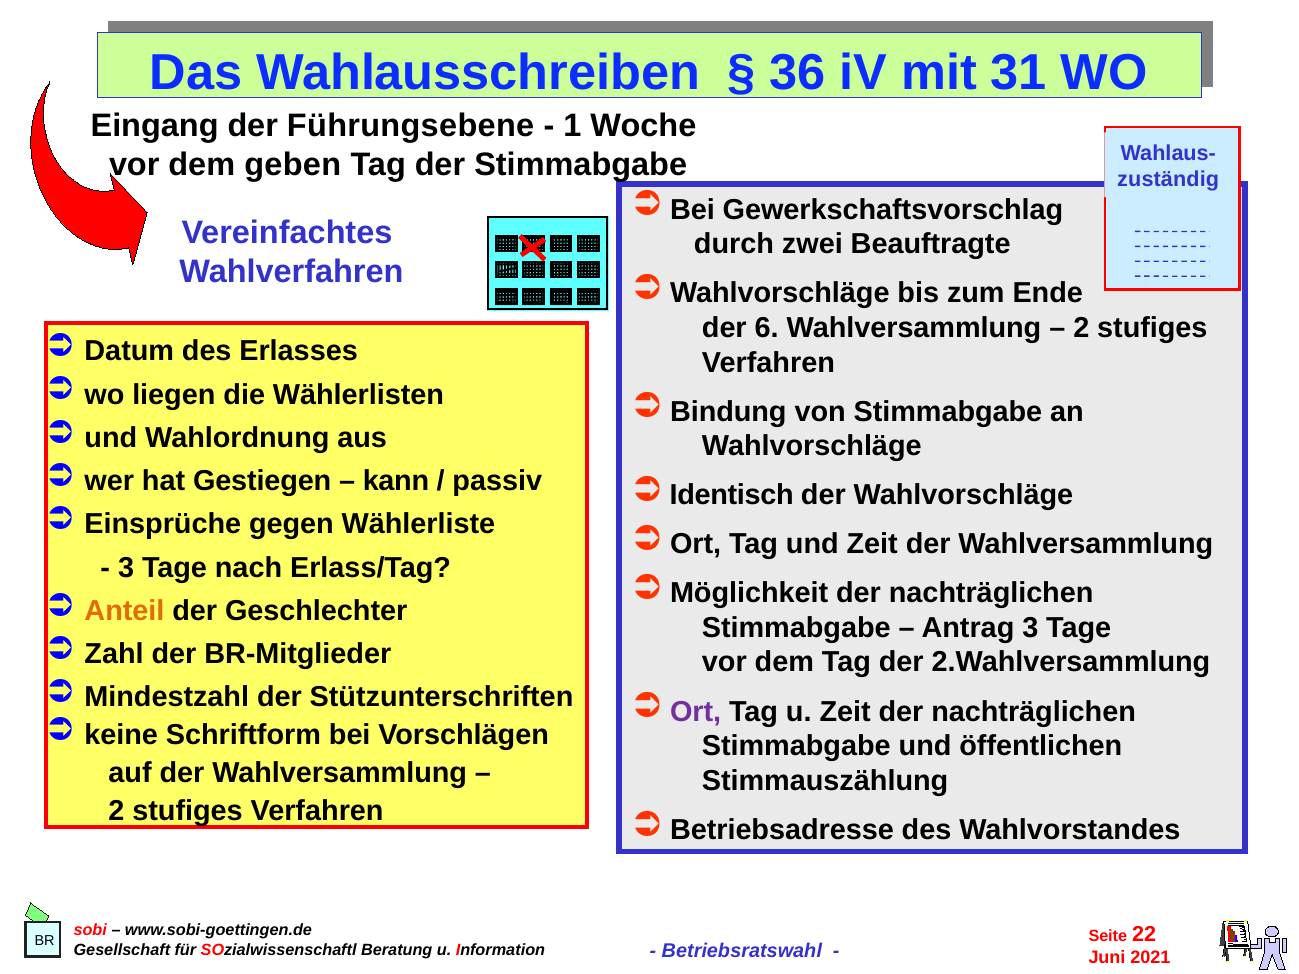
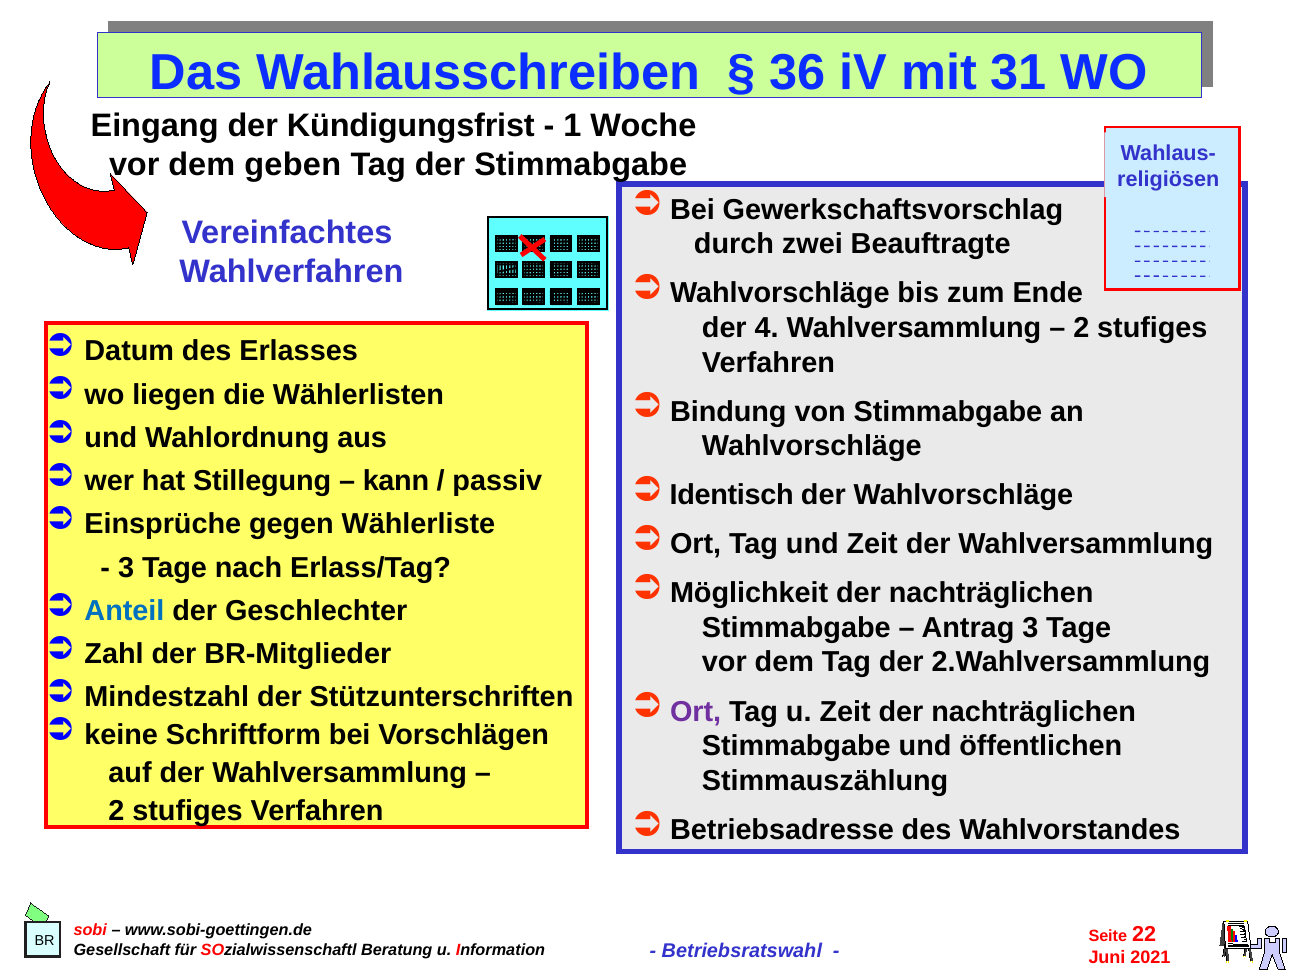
Führungsebene: Führungsebene -> Kündigungsfrist
zuständig: zuständig -> religiösen
6: 6 -> 4
Gestiegen: Gestiegen -> Stillegung
Anteil colour: orange -> blue
